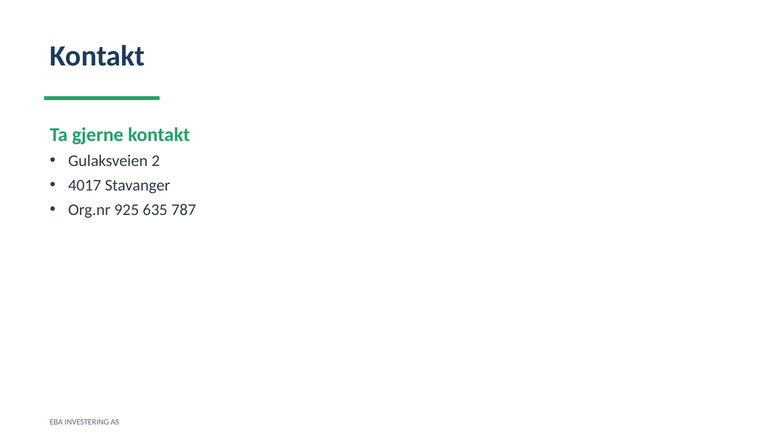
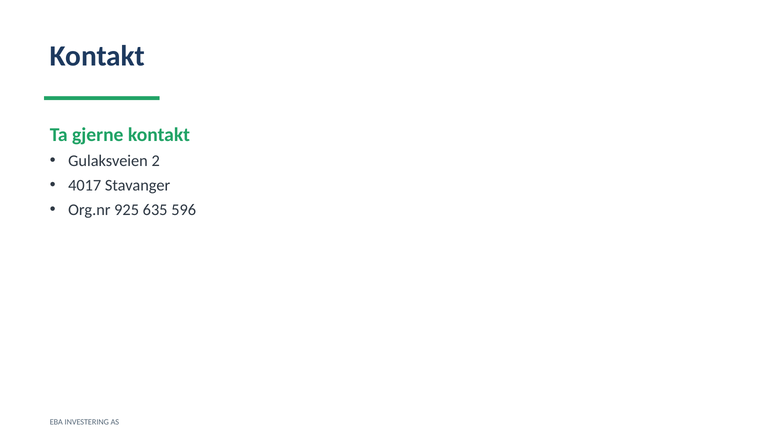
787: 787 -> 596
